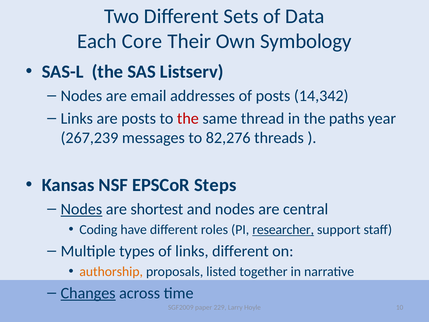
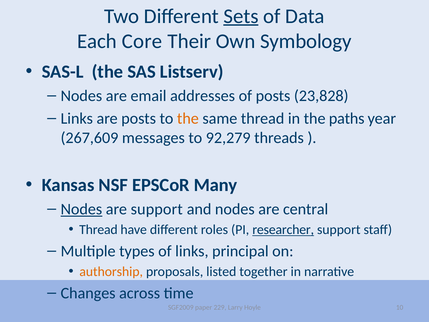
Sets underline: none -> present
14,342: 14,342 -> 23,828
the at (188, 118) colour: red -> orange
267,239: 267,239 -> 267,609
82,276: 82,276 -> 92,279
Steps: Steps -> Many
are shortest: shortest -> support
Coding at (98, 230): Coding -> Thread
links different: different -> principal
Changes underline: present -> none
